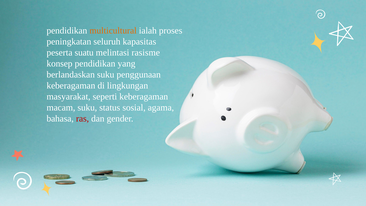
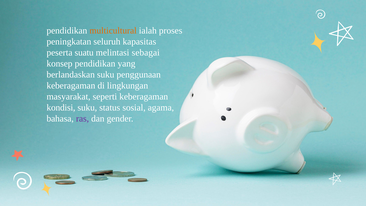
rasisme: rasisme -> sebagai
macam: macam -> kondisi
ras colour: red -> purple
